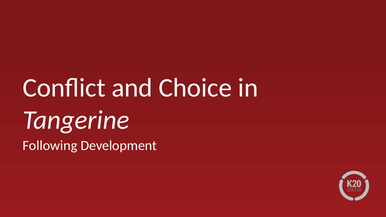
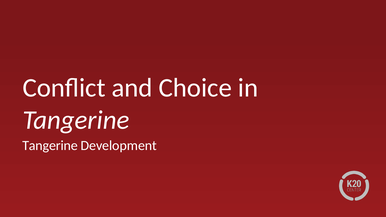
Following at (50, 146): Following -> Tangerine
